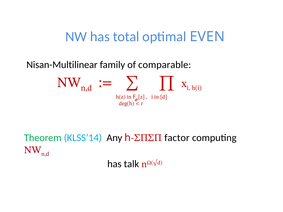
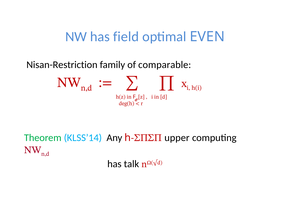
total: total -> field
Nisan-Multilinear: Nisan-Multilinear -> Nisan-Restriction
factor: factor -> upper
